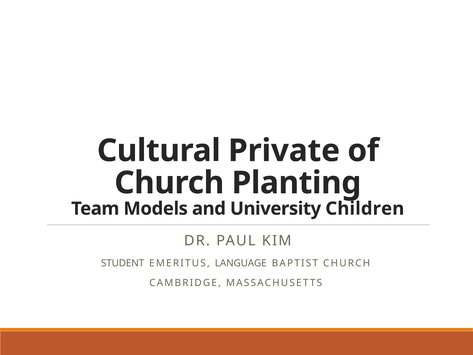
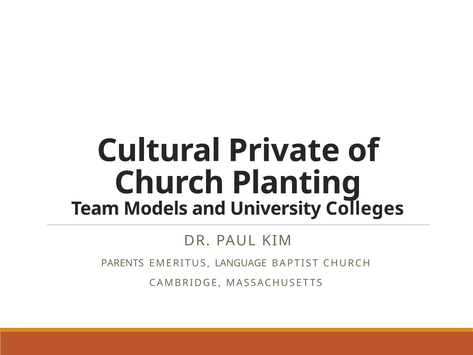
Children: Children -> Colleges
STUDENT: STUDENT -> PARENTS
